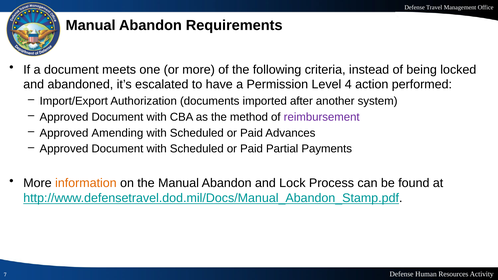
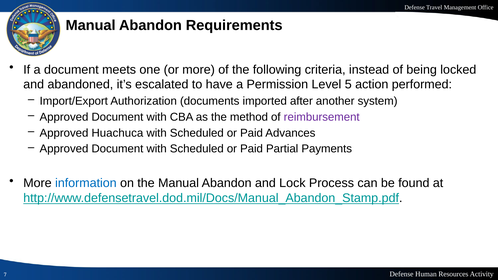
4: 4 -> 5
Amending: Amending -> Huachuca
information colour: orange -> blue
